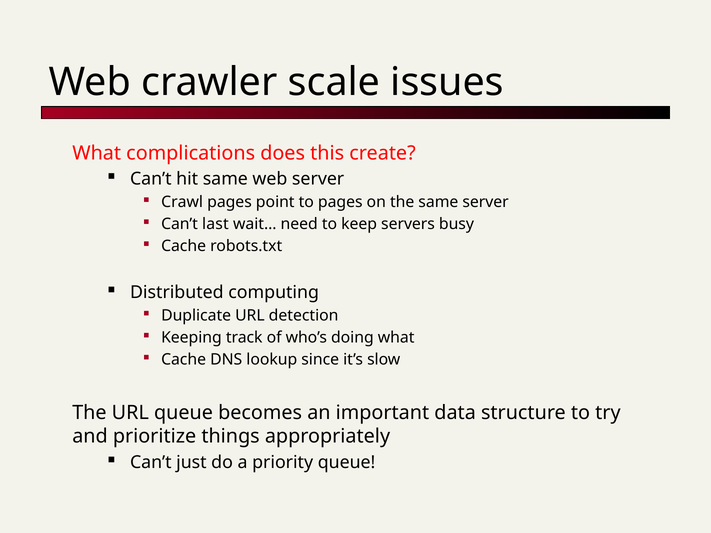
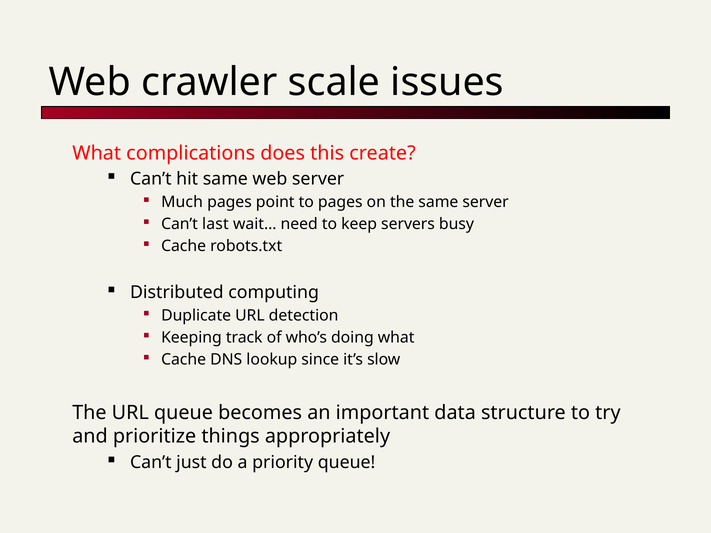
Crawl: Crawl -> Much
